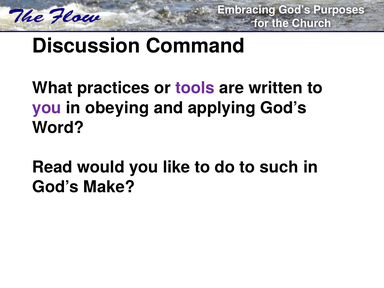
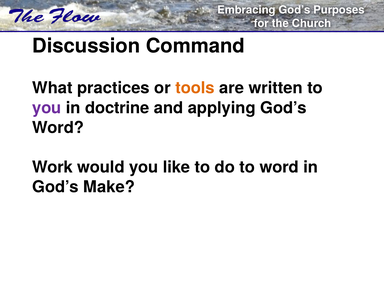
tools colour: purple -> orange
obeying: obeying -> doctrine
Read: Read -> Work
to such: such -> word
